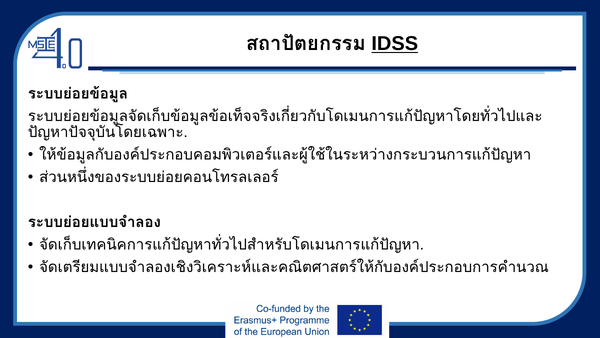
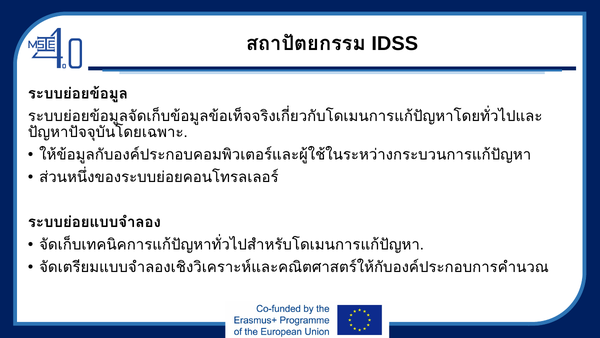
IDSS underline: present -> none
